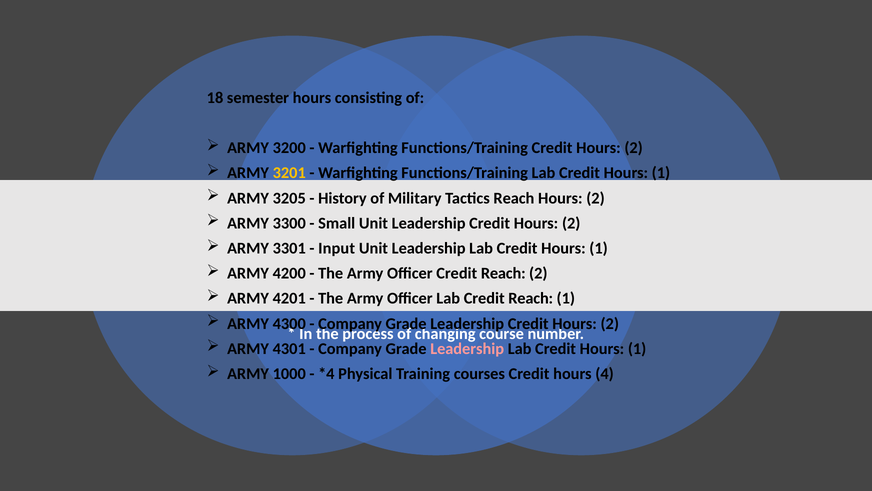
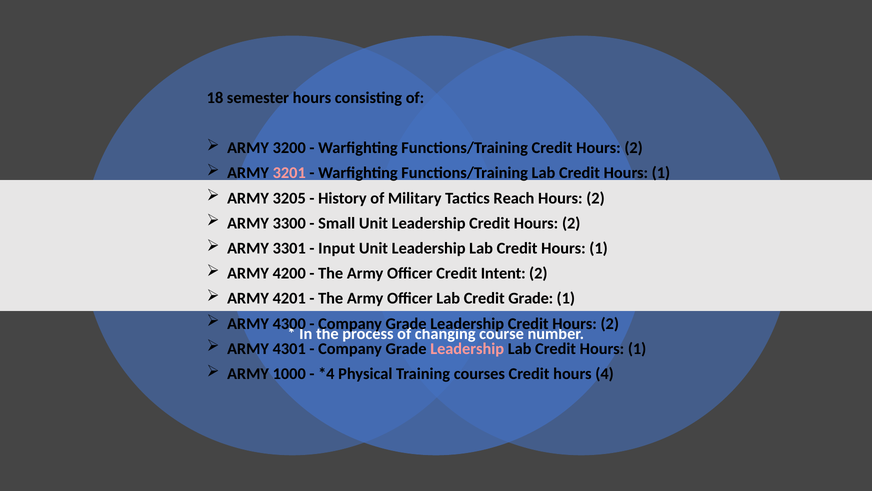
3201 colour: yellow -> pink
Officer Credit Reach: Reach -> Intent
Lab Credit Reach: Reach -> Grade
